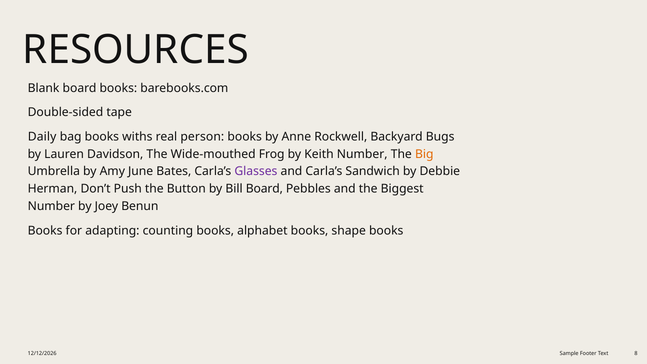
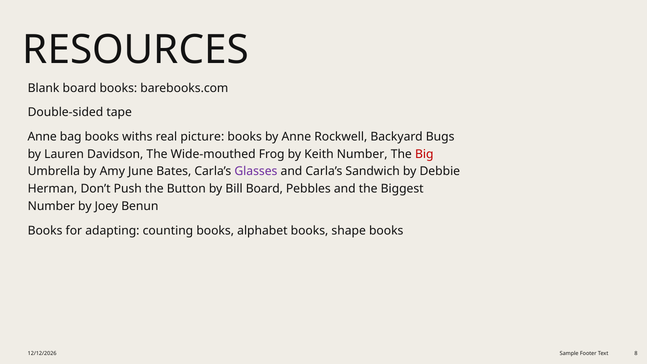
Daily at (42, 137): Daily -> Anne
person: person -> picture
Big colour: orange -> red
